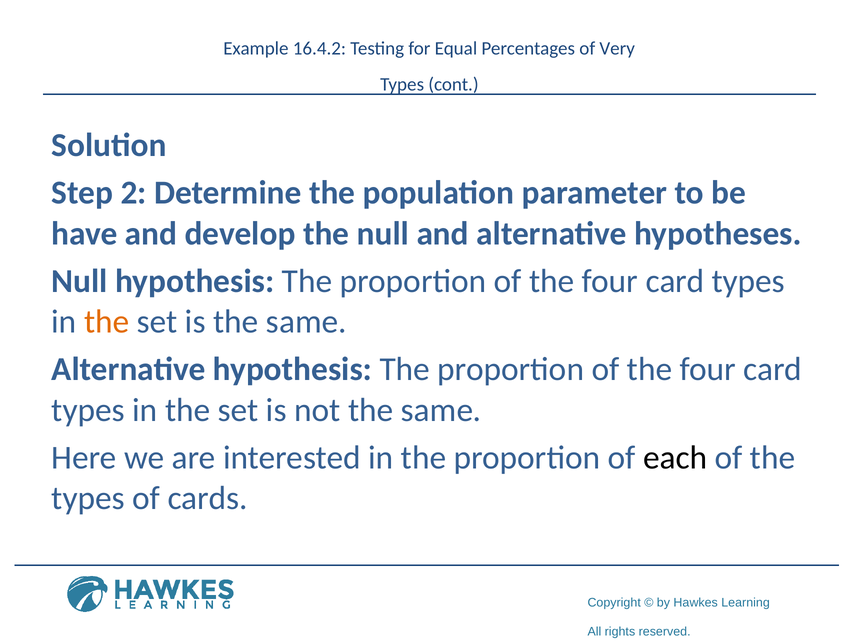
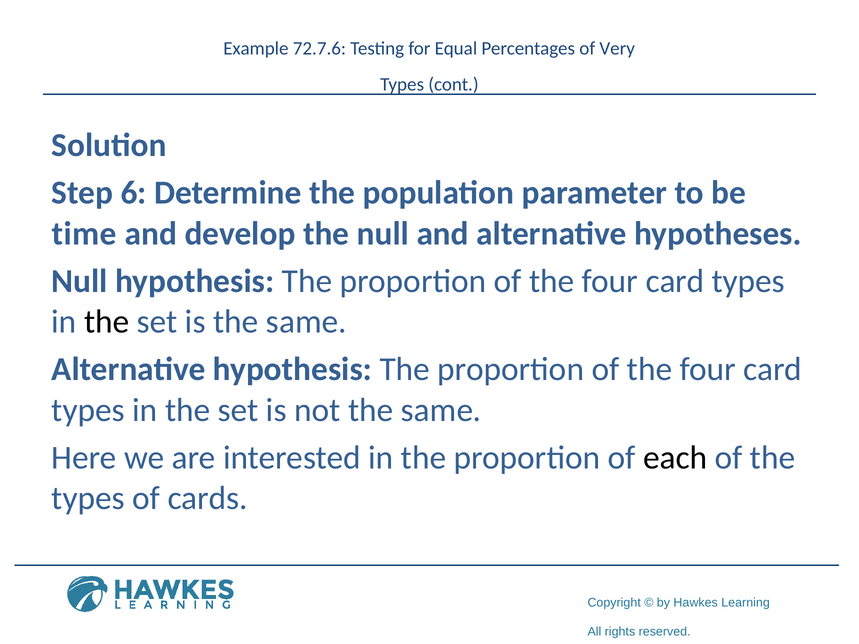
16.4.2: 16.4.2 -> 72.7.6
2: 2 -> 6
have: have -> time
the at (107, 322) colour: orange -> black
